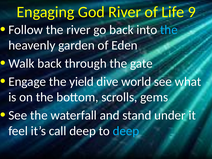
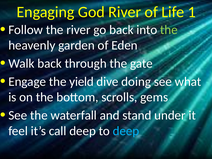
9: 9 -> 1
the at (169, 30) colour: light blue -> light green
world: world -> doing
